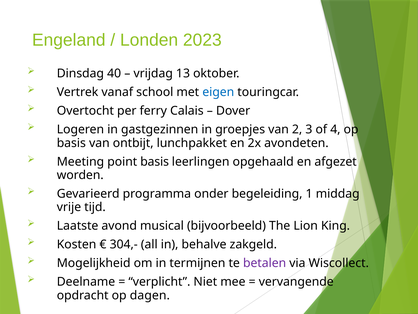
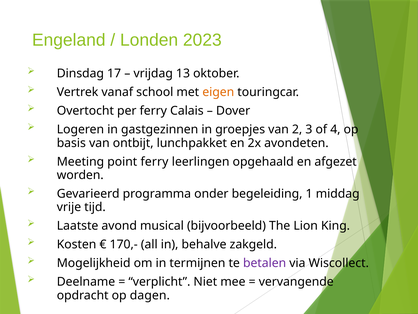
40: 40 -> 17
eigen colour: blue -> orange
point basis: basis -> ferry
304,-: 304,- -> 170,-
